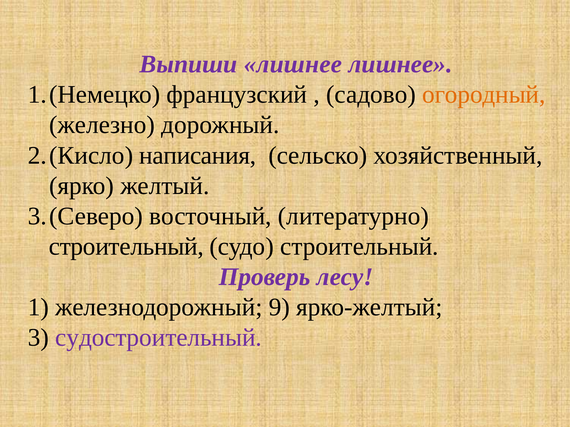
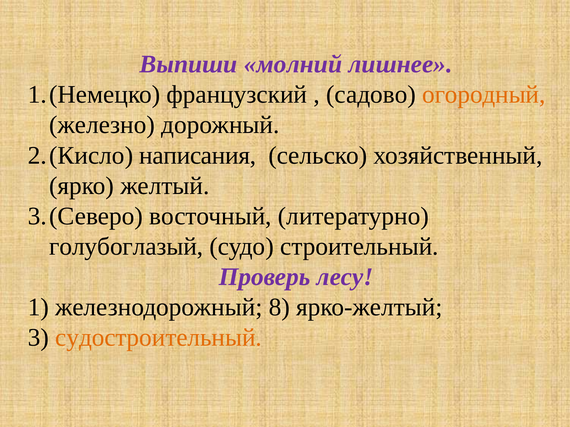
Выпиши лишнее: лишнее -> молний
строительный at (126, 247): строительный -> голубоглазый
9: 9 -> 8
судостроительный colour: purple -> orange
